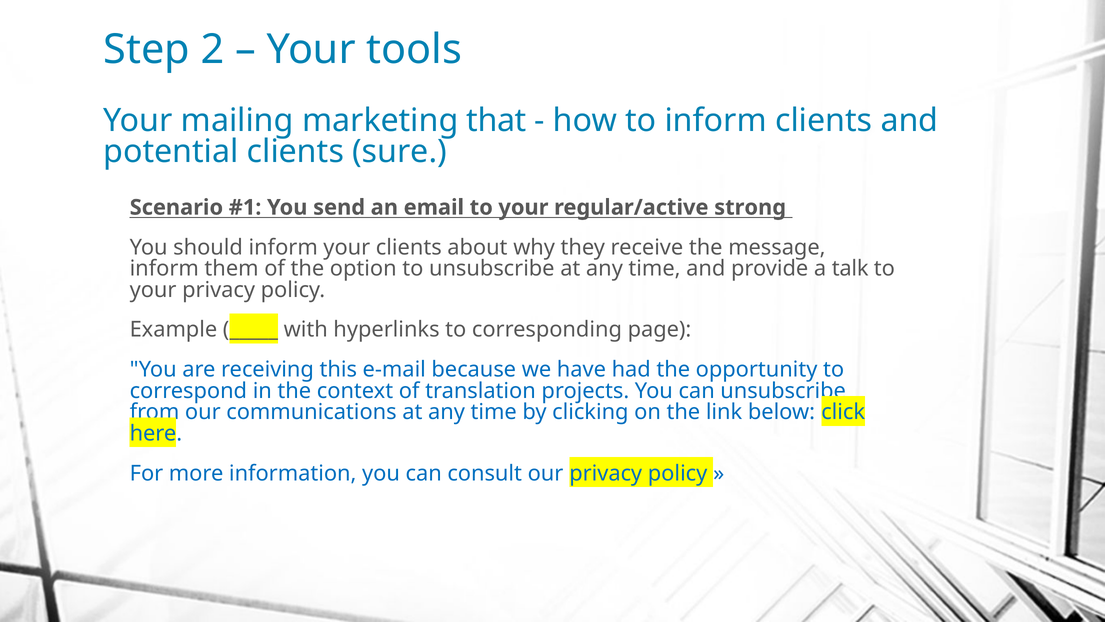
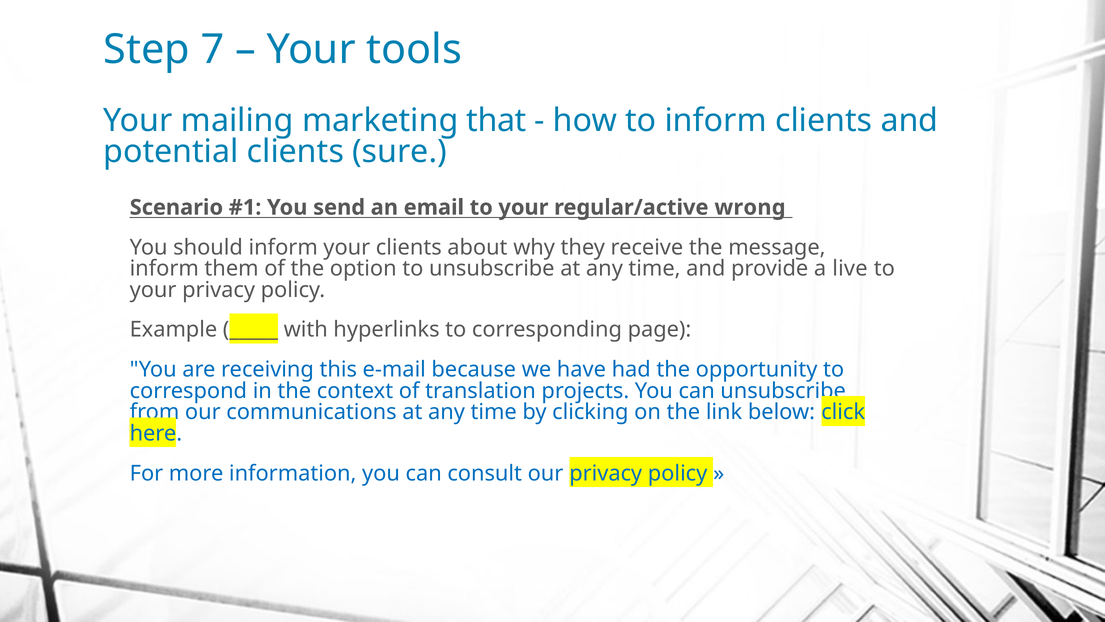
2: 2 -> 7
strong: strong -> wrong
talk: talk -> live
